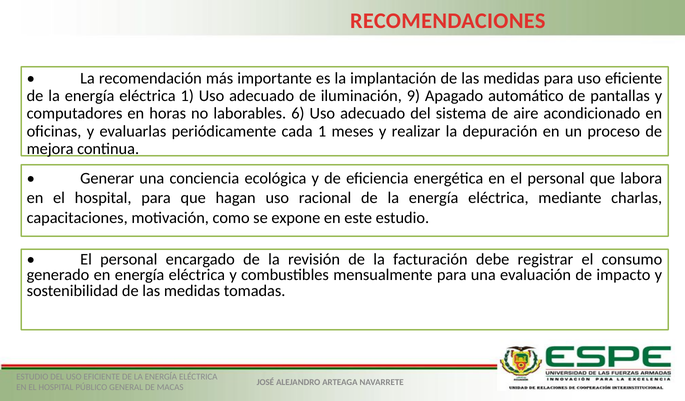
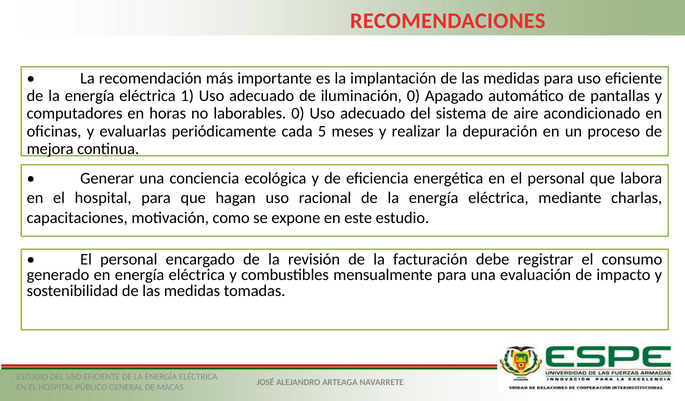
iluminación 9: 9 -> 0
laborables 6: 6 -> 0
cada 1: 1 -> 5
